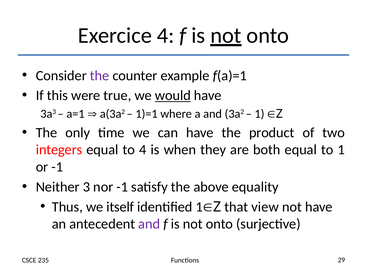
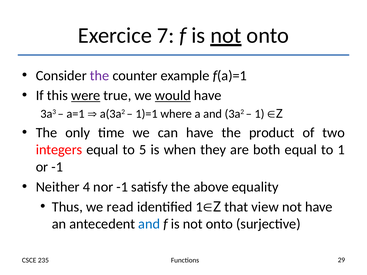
Exercice 4: 4 -> 7
were underline: none -> present
to 4: 4 -> 5
3: 3 -> 4
itself: itself -> read
and at (149, 224) colour: purple -> blue
